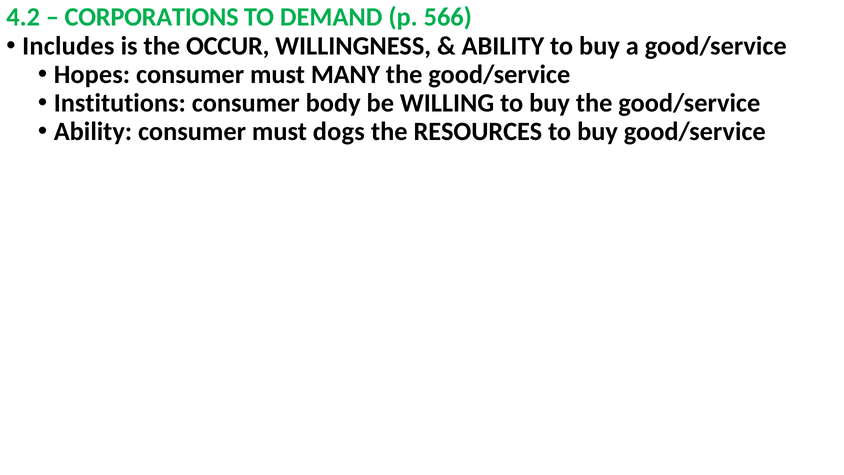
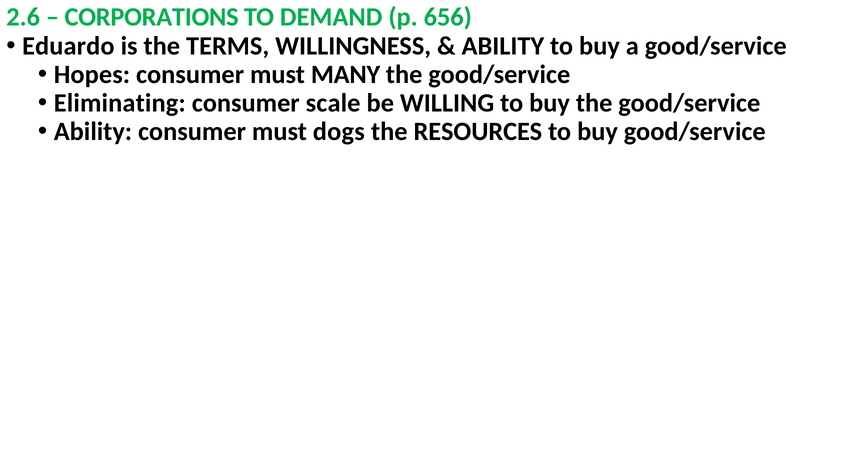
4.2: 4.2 -> 2.6
566: 566 -> 656
Includes: Includes -> Eduardo
OCCUR: OCCUR -> TERMS
Institutions: Institutions -> Eliminating
body: body -> scale
